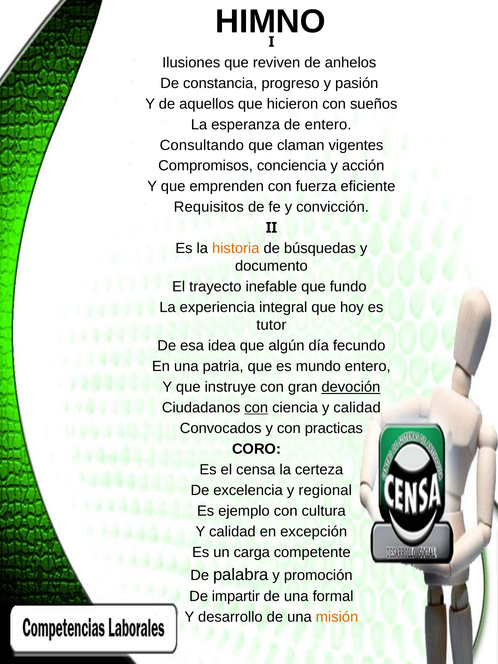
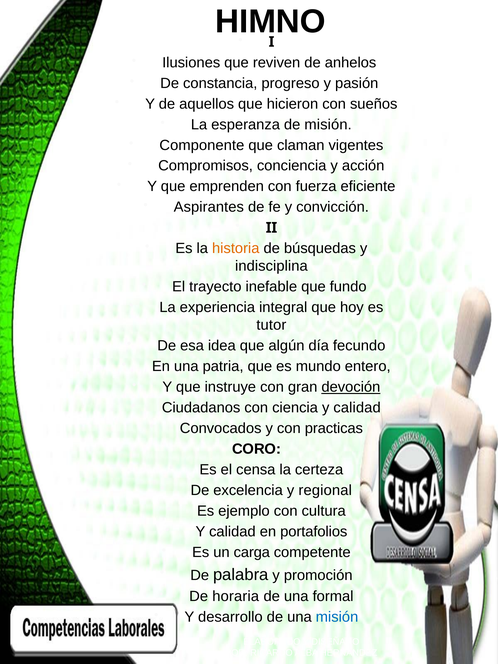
de entero: entero -> misión
Consultando: Consultando -> Componente
Requisitos: Requisitos -> Aspirantes
documento: documento -> indisciplina
con at (256, 408) underline: present -> none
excepción: excepción -> portafolios
impartir: impartir -> horaria
misión at (337, 617) colour: orange -> blue
